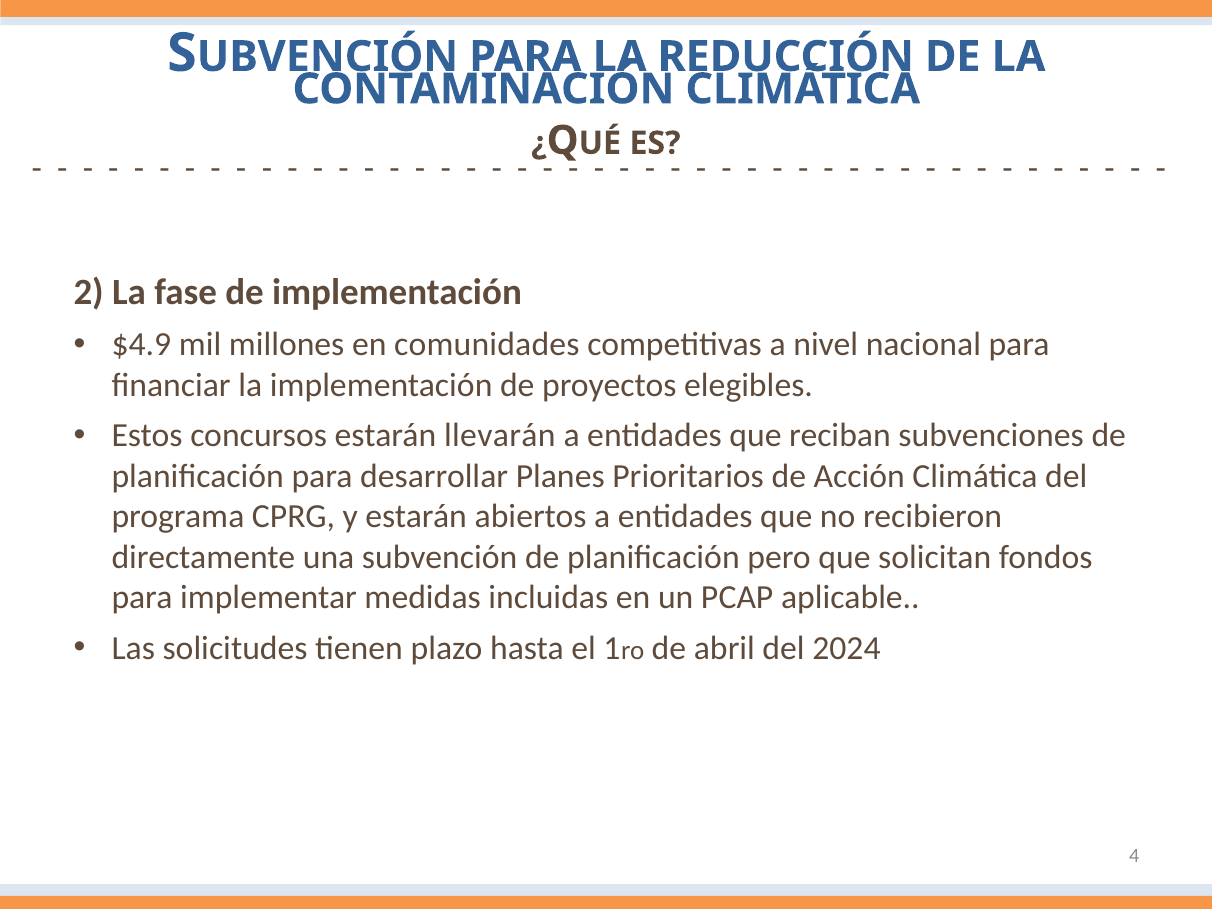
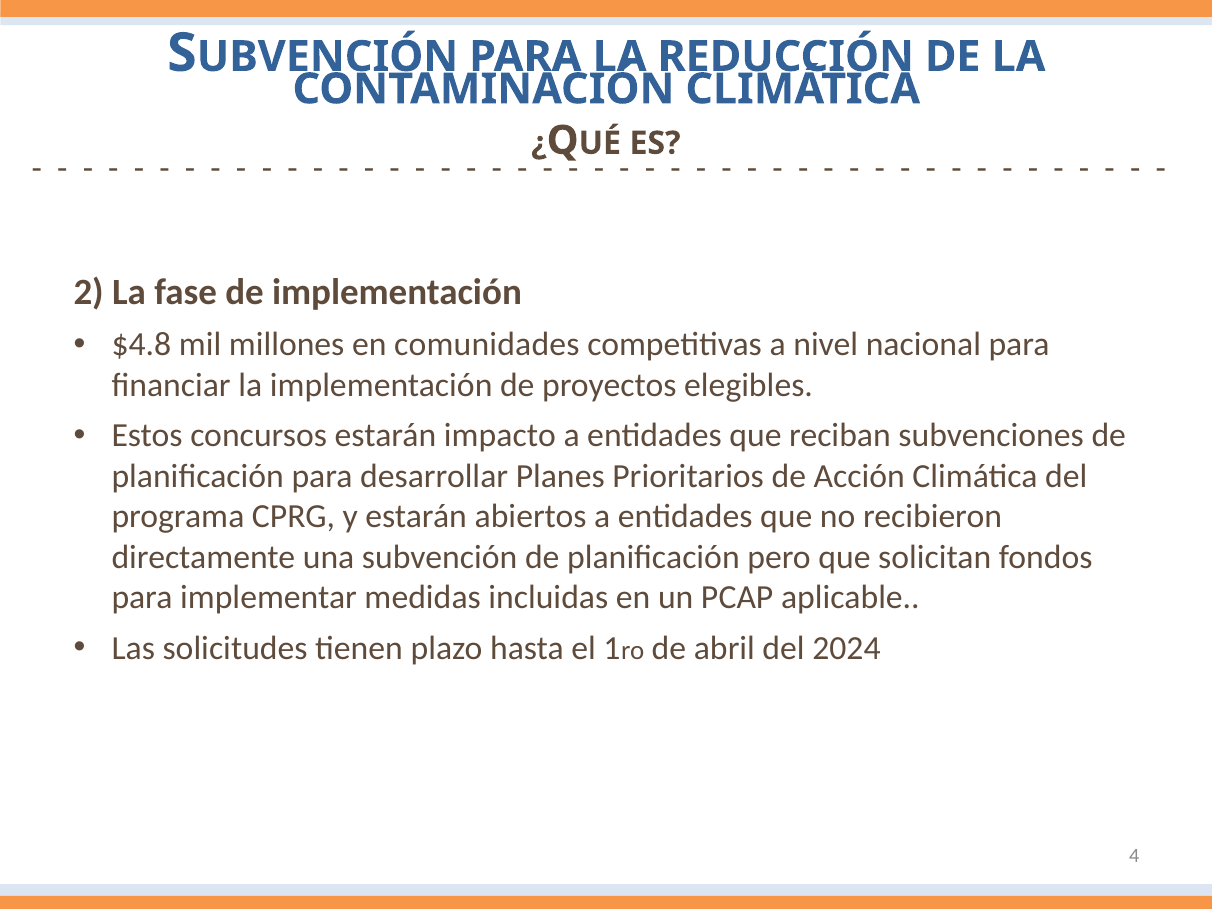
$4.9: $4.9 -> $4.8
llevarán: llevarán -> impacto
